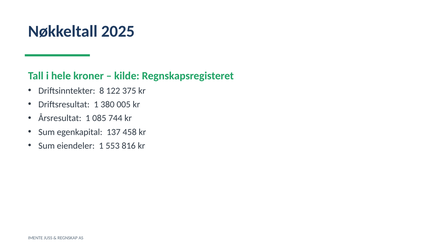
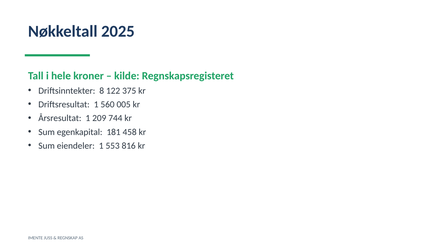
380: 380 -> 560
085: 085 -> 209
137: 137 -> 181
